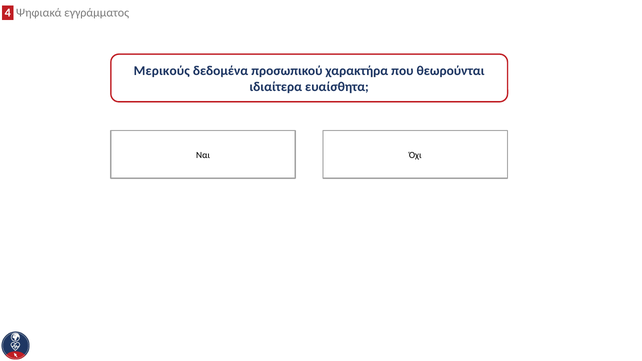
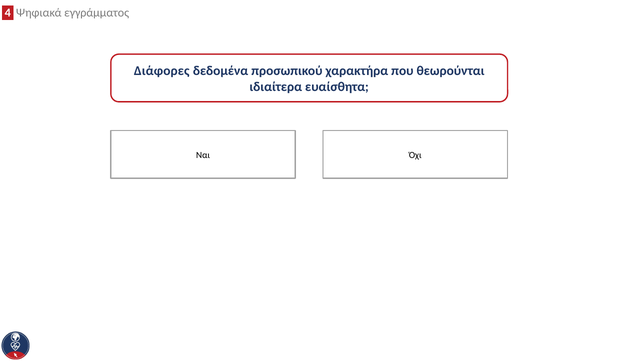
Μερικούς: Μερικούς -> Διάφορες
